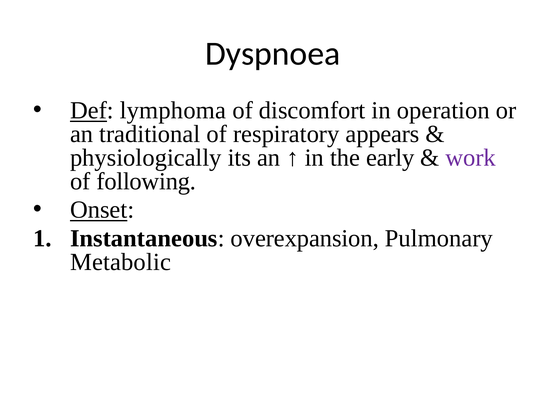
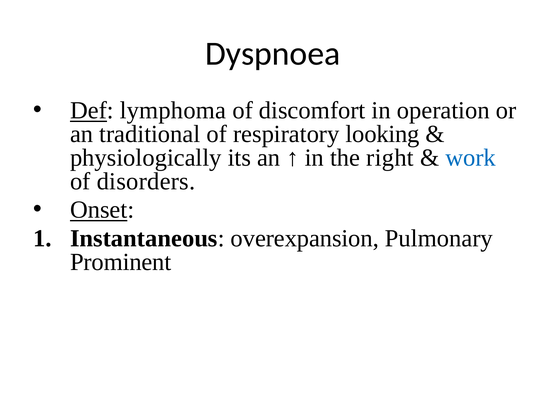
appears: appears -> looking
early: early -> right
work colour: purple -> blue
following: following -> disorders
Metabolic: Metabolic -> Prominent
